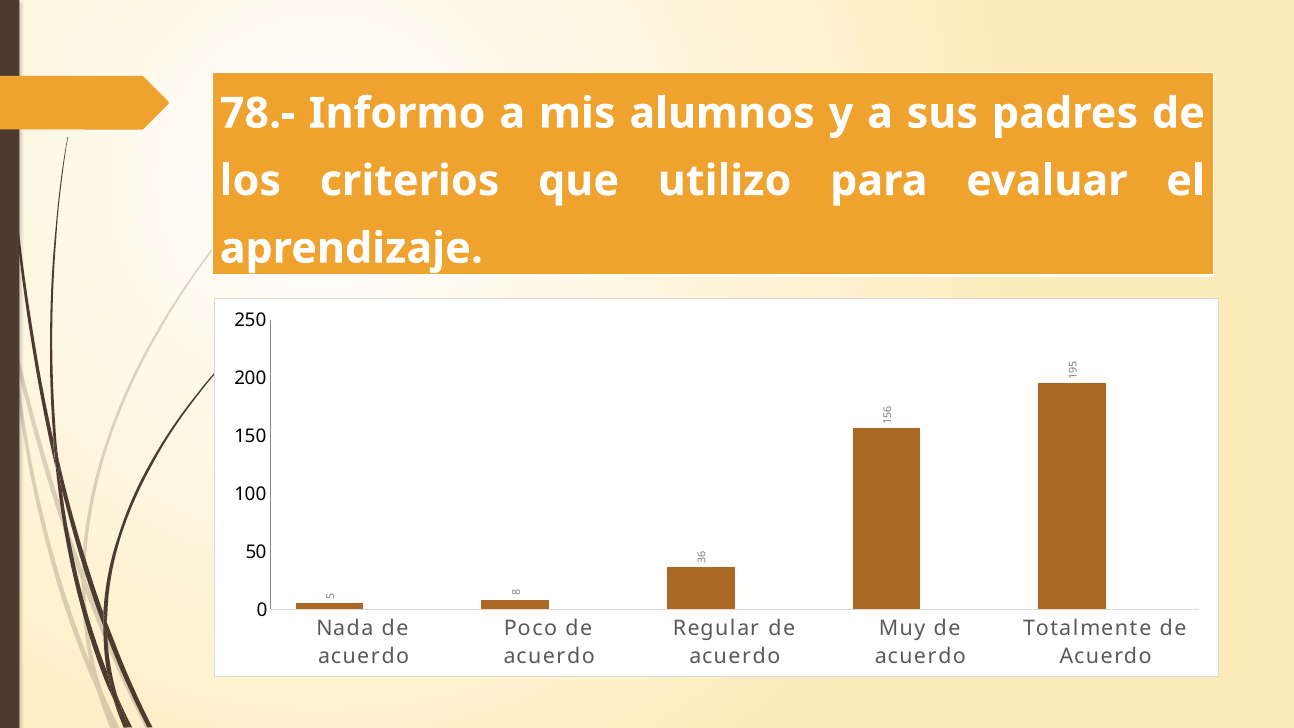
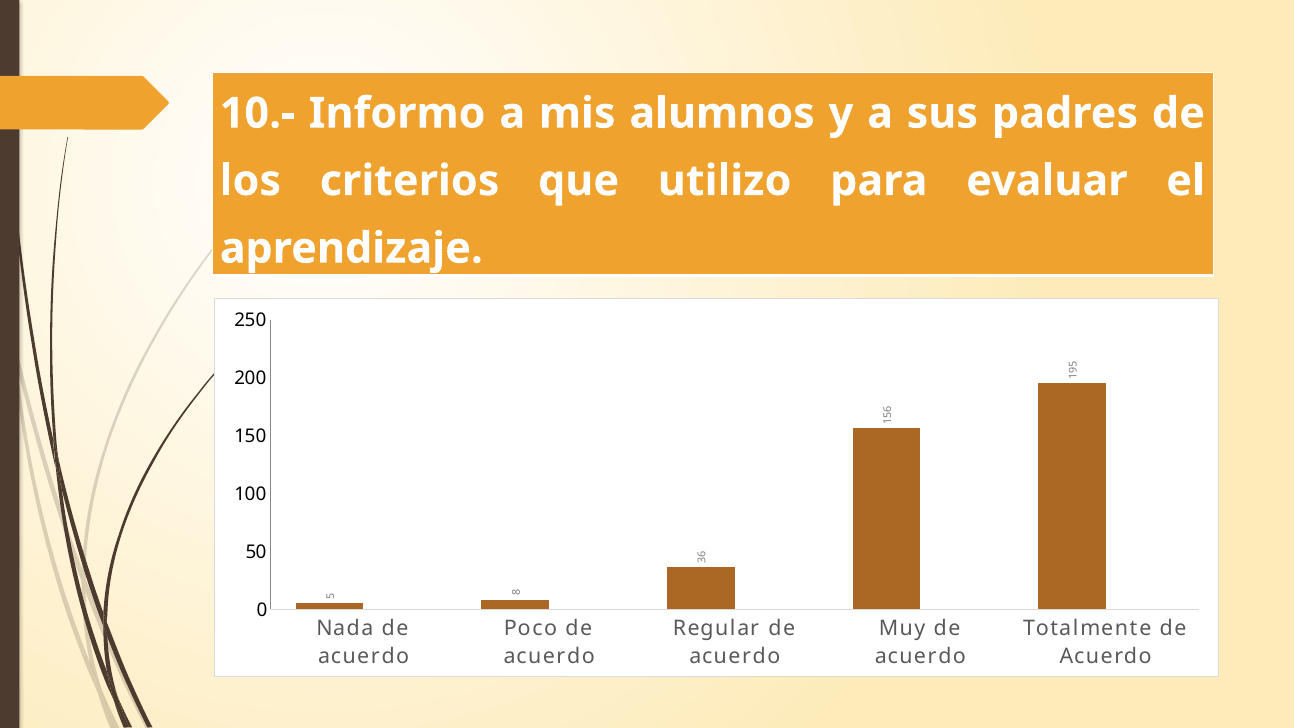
78.-: 78.- -> 10.-
